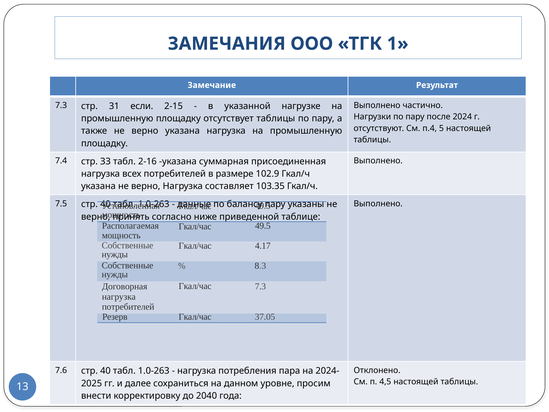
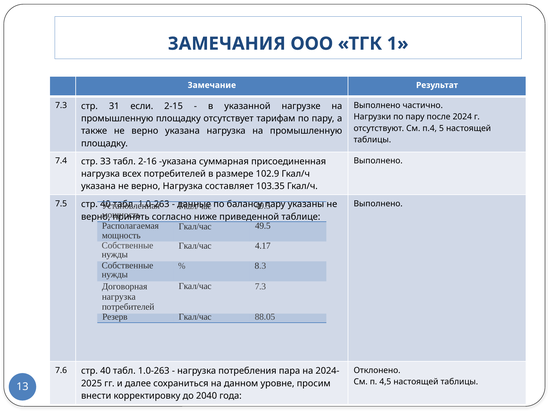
отсутствует таблицы: таблицы -> тарифам
37.05: 37.05 -> 88.05
